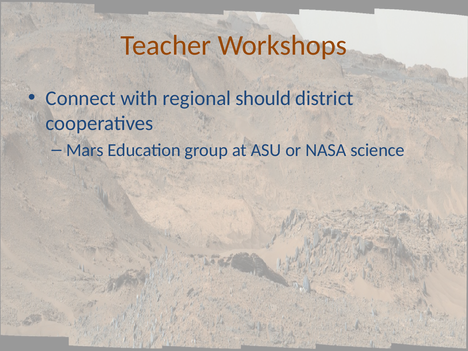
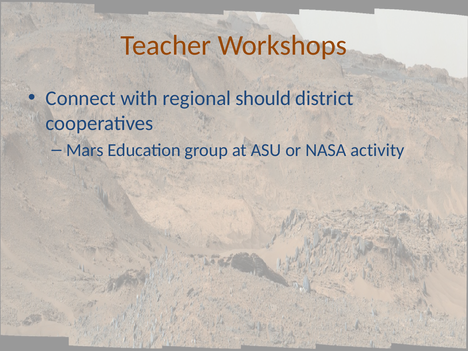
science: science -> activity
